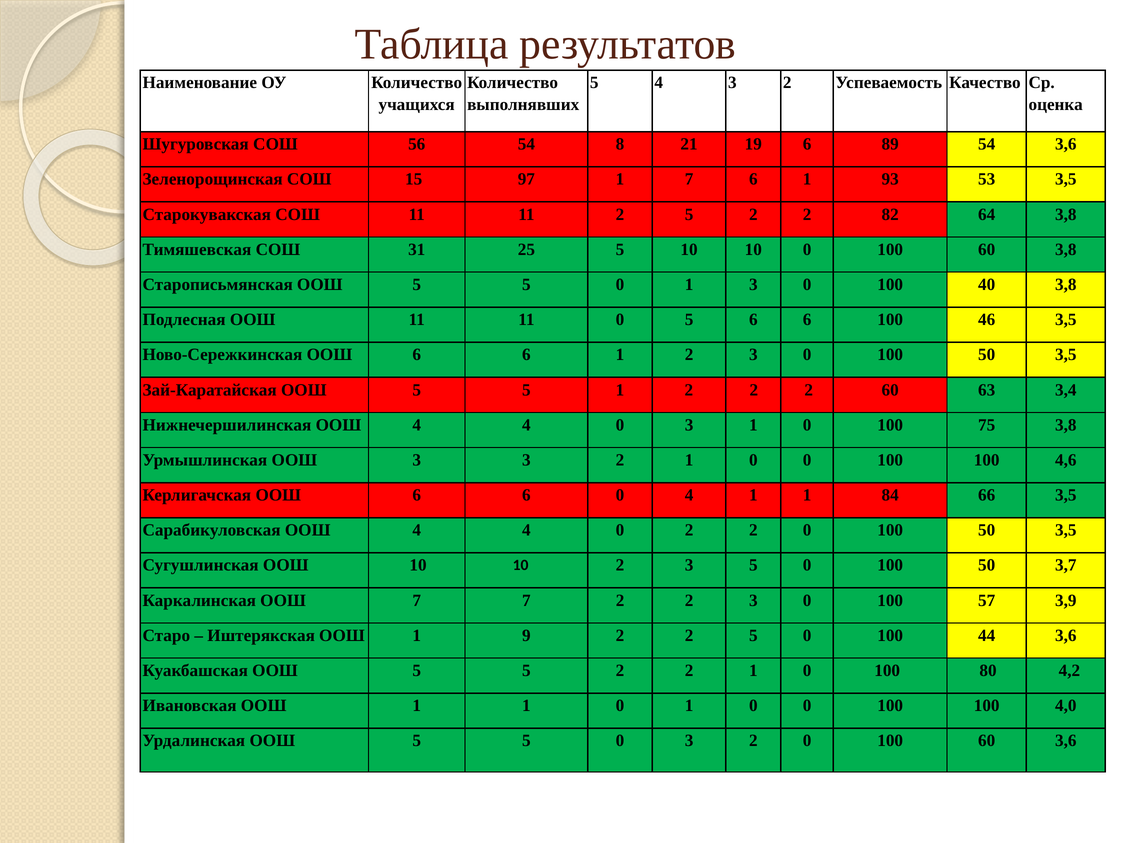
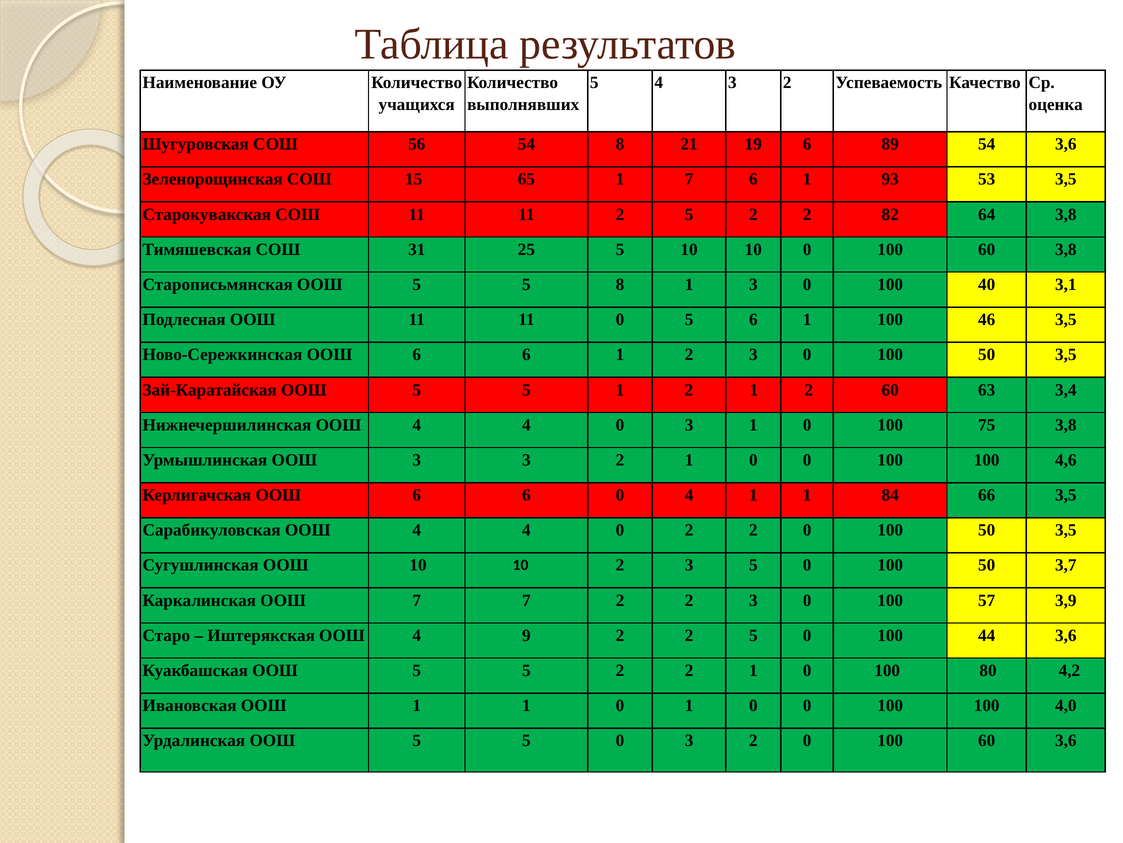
97: 97 -> 65
0 at (620, 284): 0 -> 8
40 3,8: 3,8 -> 3,1
5 6 6: 6 -> 1
1 2 2: 2 -> 1
Иштерякская ООШ 1: 1 -> 4
